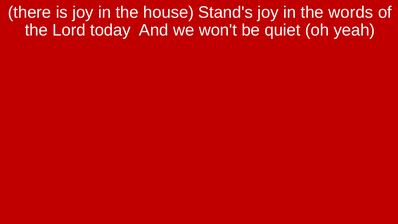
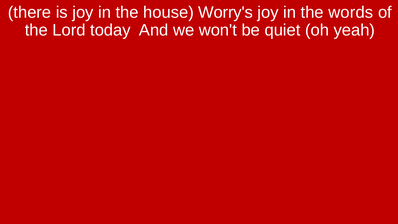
Stand's: Stand's -> Worry's
